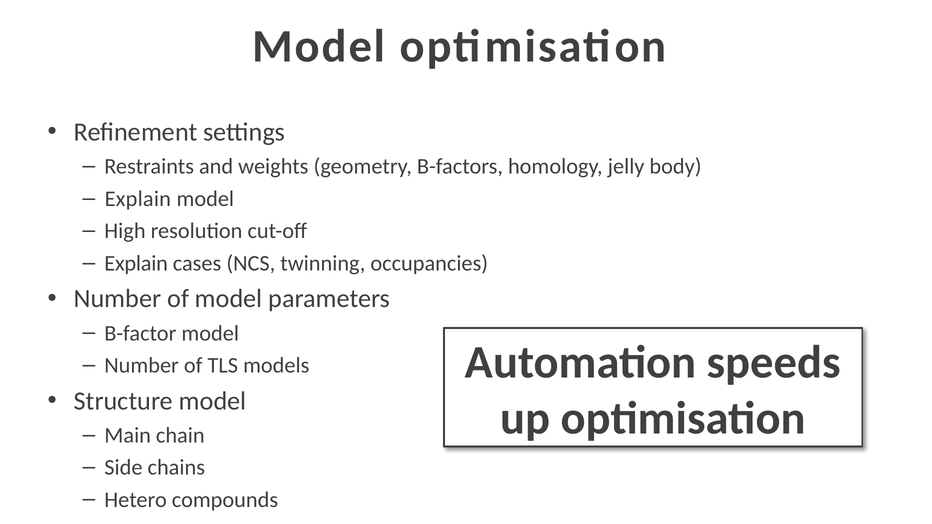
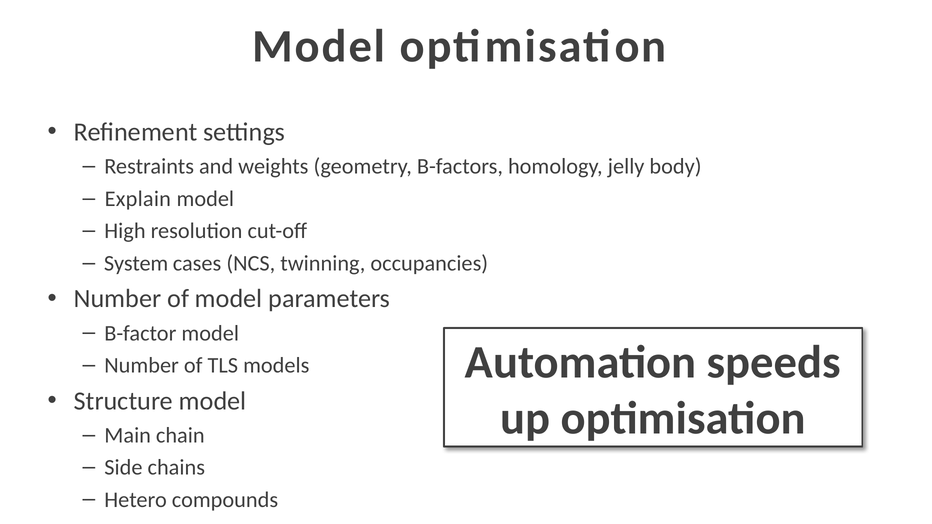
Explain at (136, 263): Explain -> System
